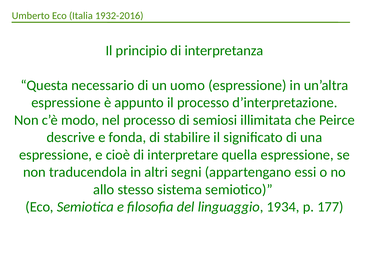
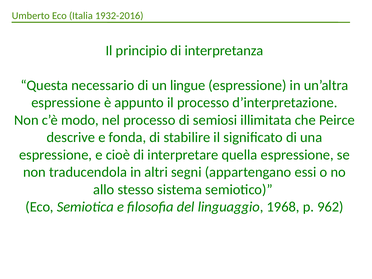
uomo: uomo -> lingue
1934: 1934 -> 1968
177: 177 -> 962
